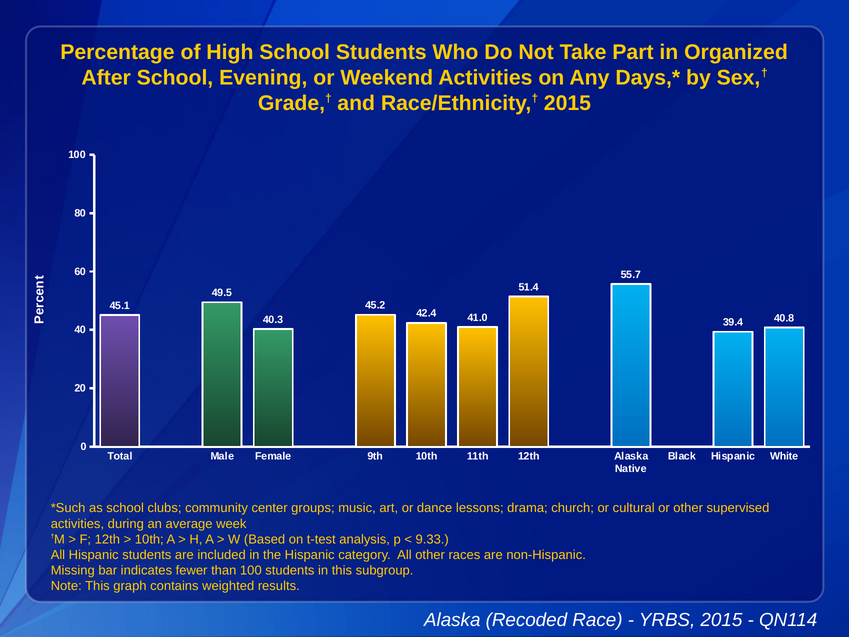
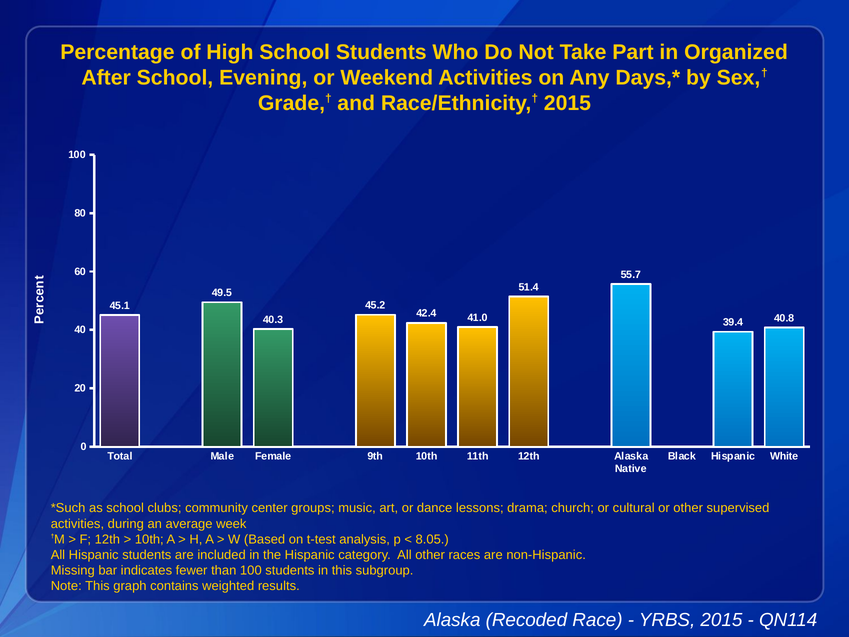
9.33: 9.33 -> 8.05
